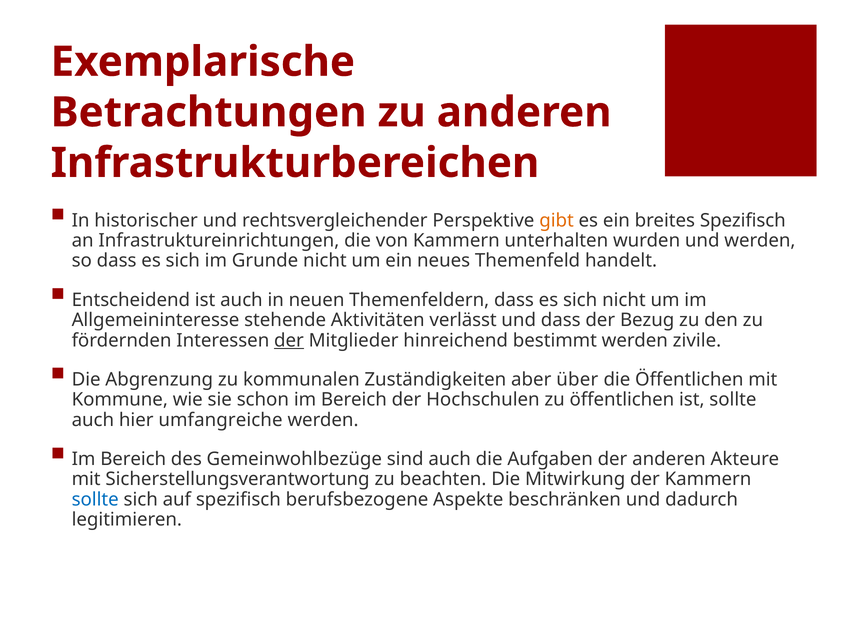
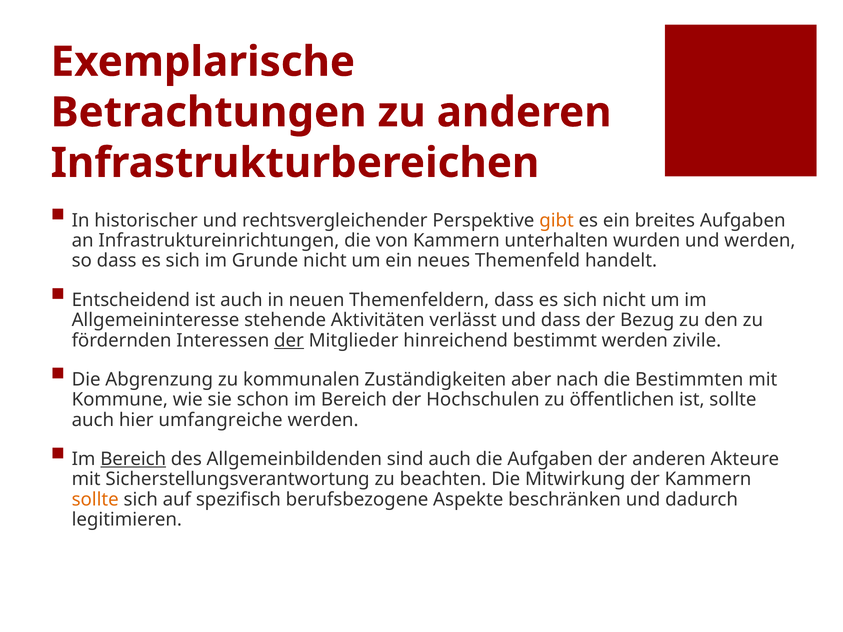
breites Spezifisch: Spezifisch -> Aufgaben
über: über -> nach
die Öffentlichen: Öffentlichen -> Bestimmten
Bereich at (133, 459) underline: none -> present
Gemeinwohlbezüge: Gemeinwohlbezüge -> Allgemeinbildenden
sollte at (95, 500) colour: blue -> orange
